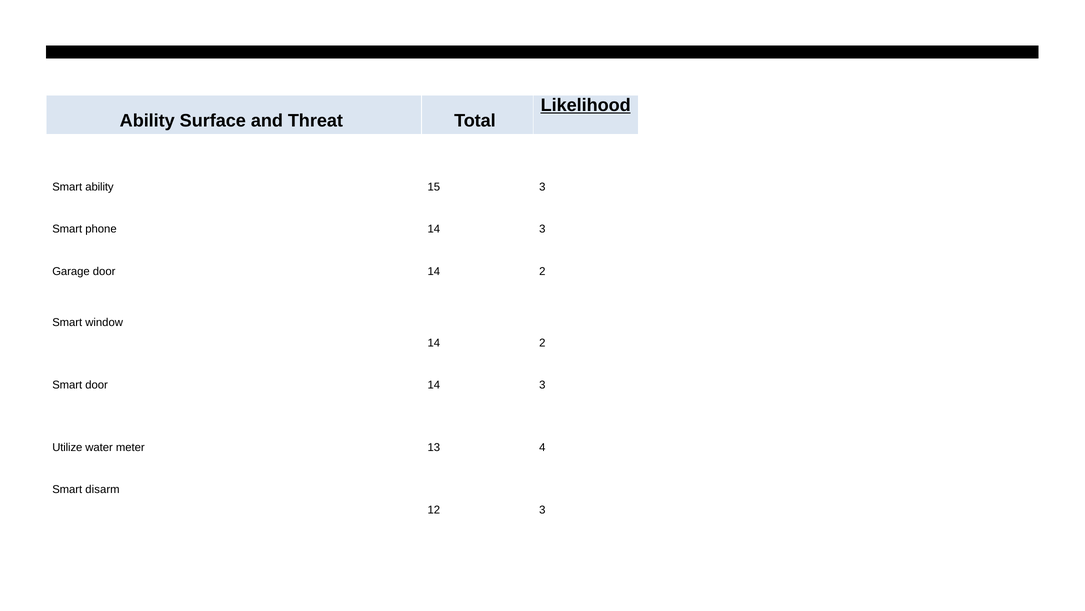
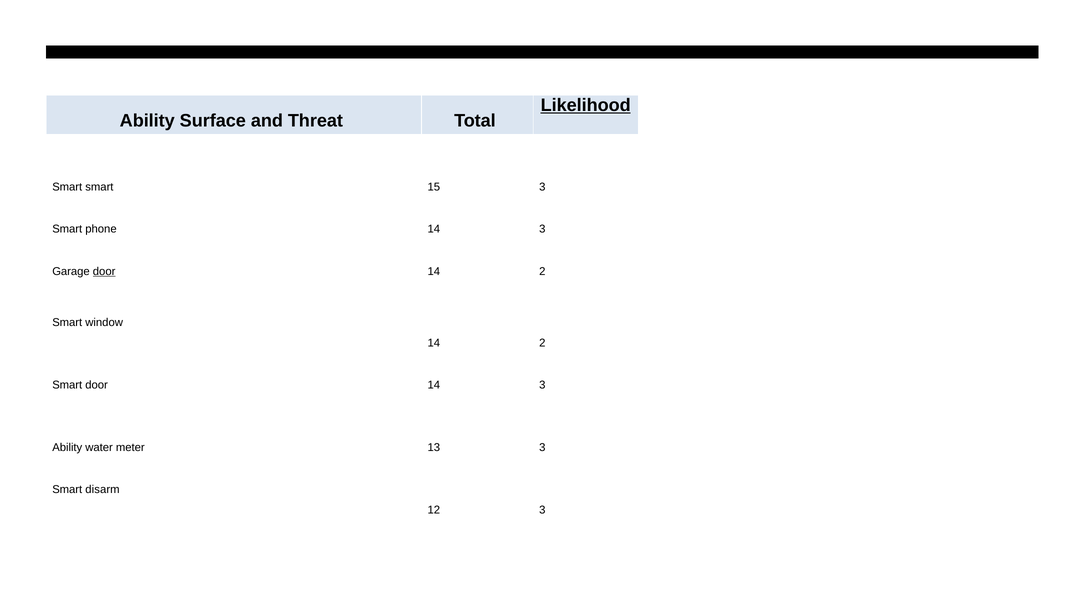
Smart ability: ability -> smart
door at (104, 271) underline: none -> present
Utilize at (67, 447): Utilize -> Ability
13 4: 4 -> 3
